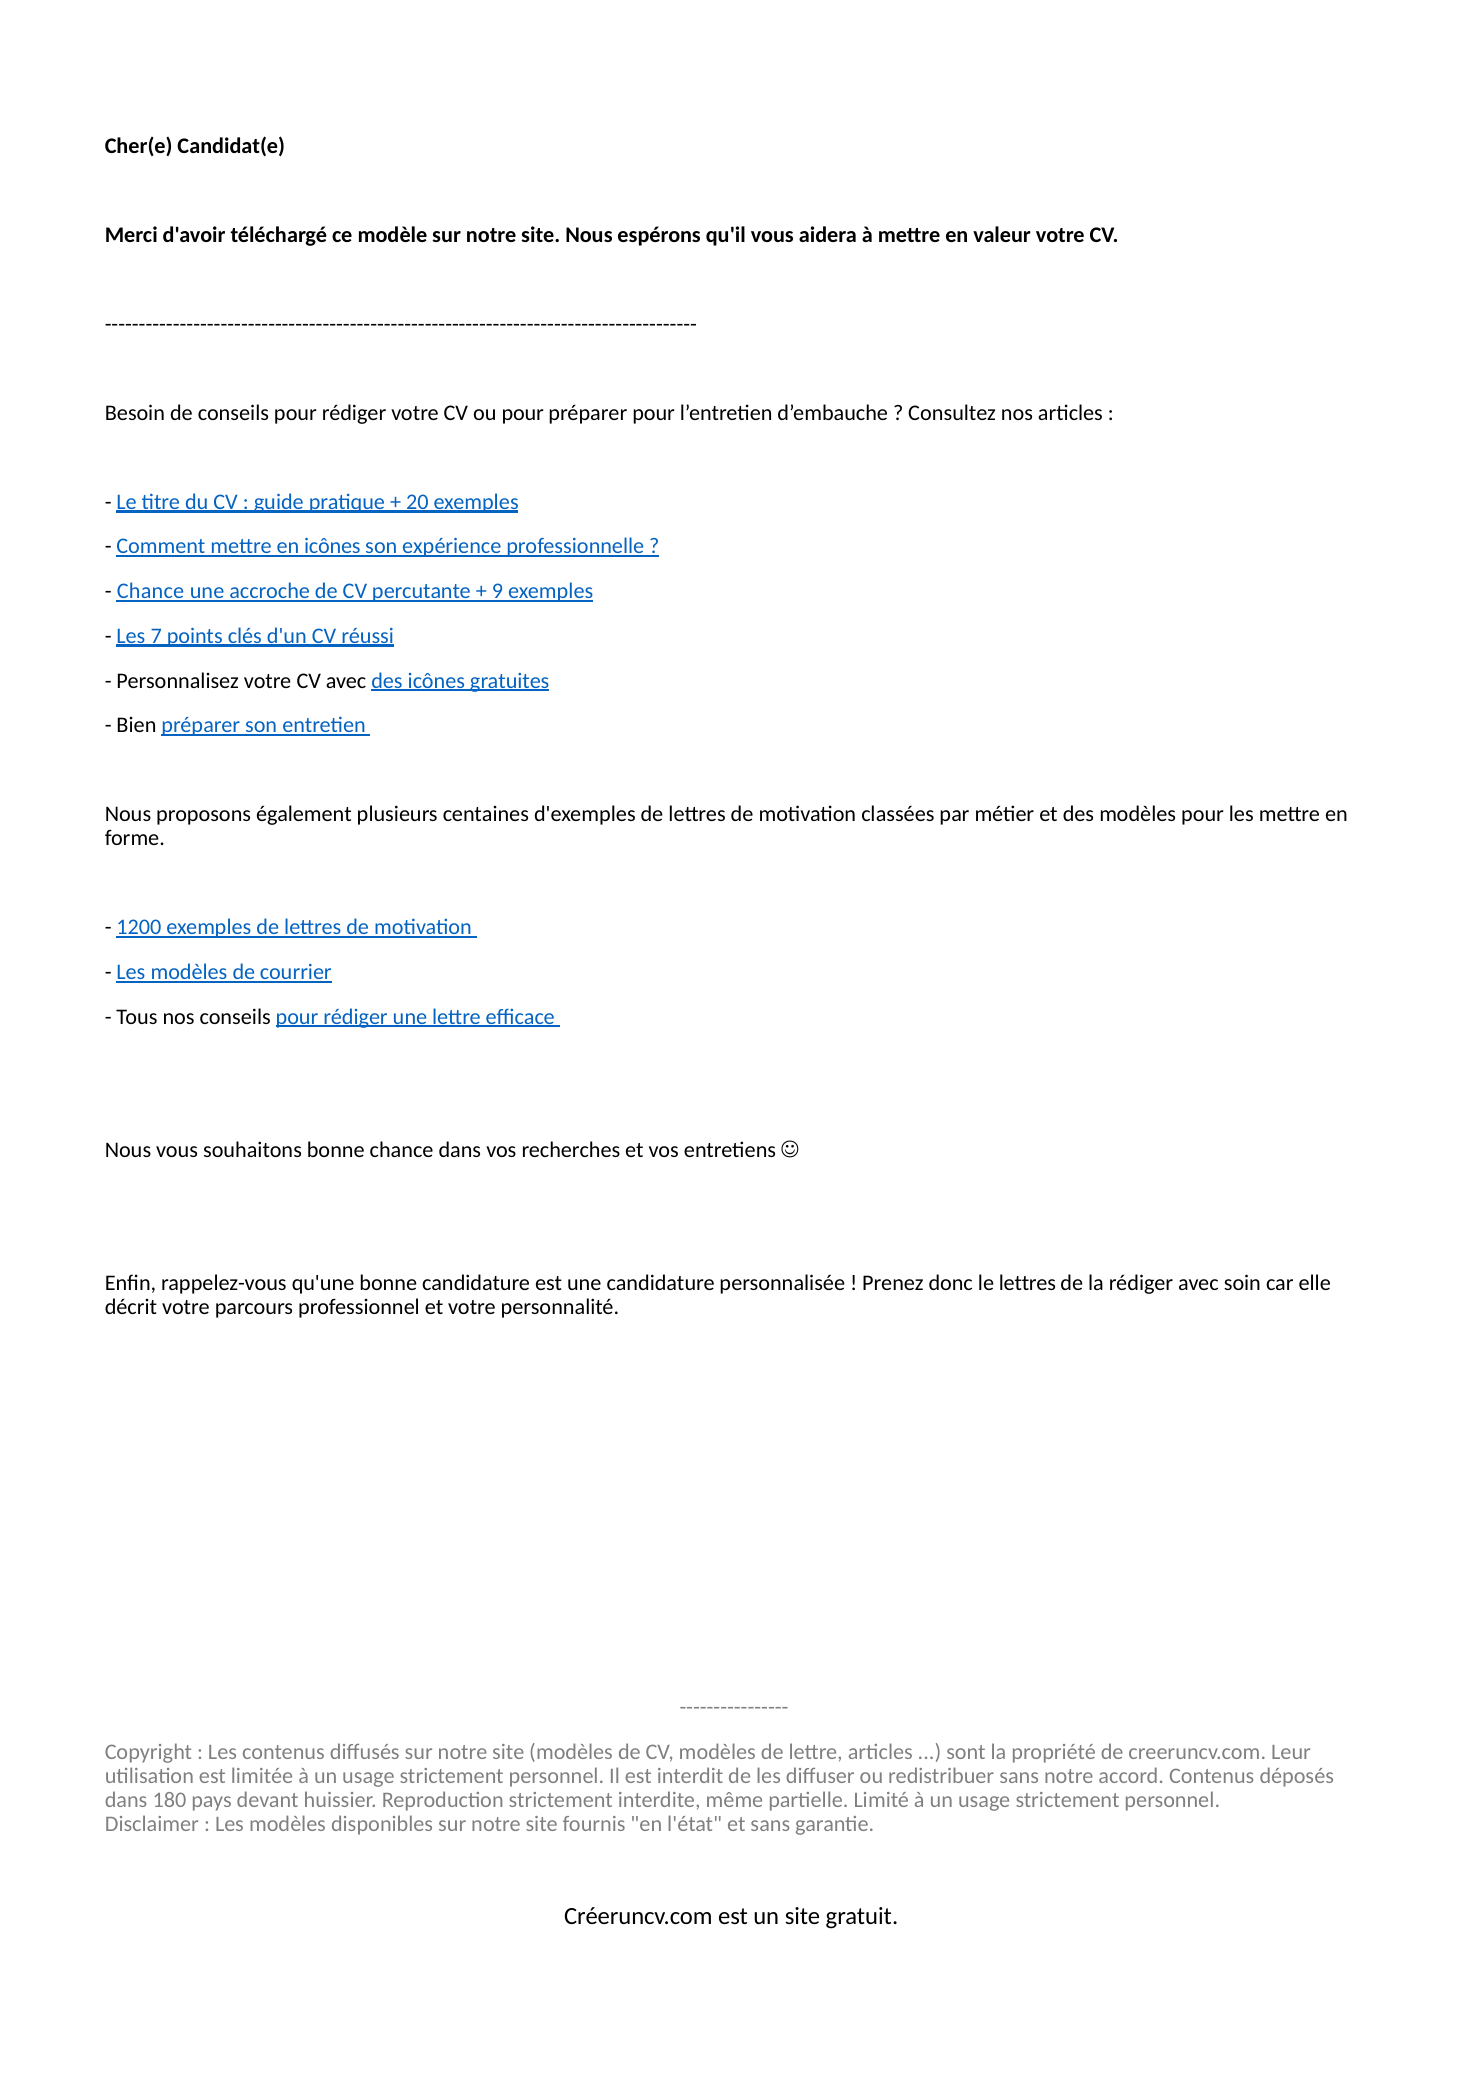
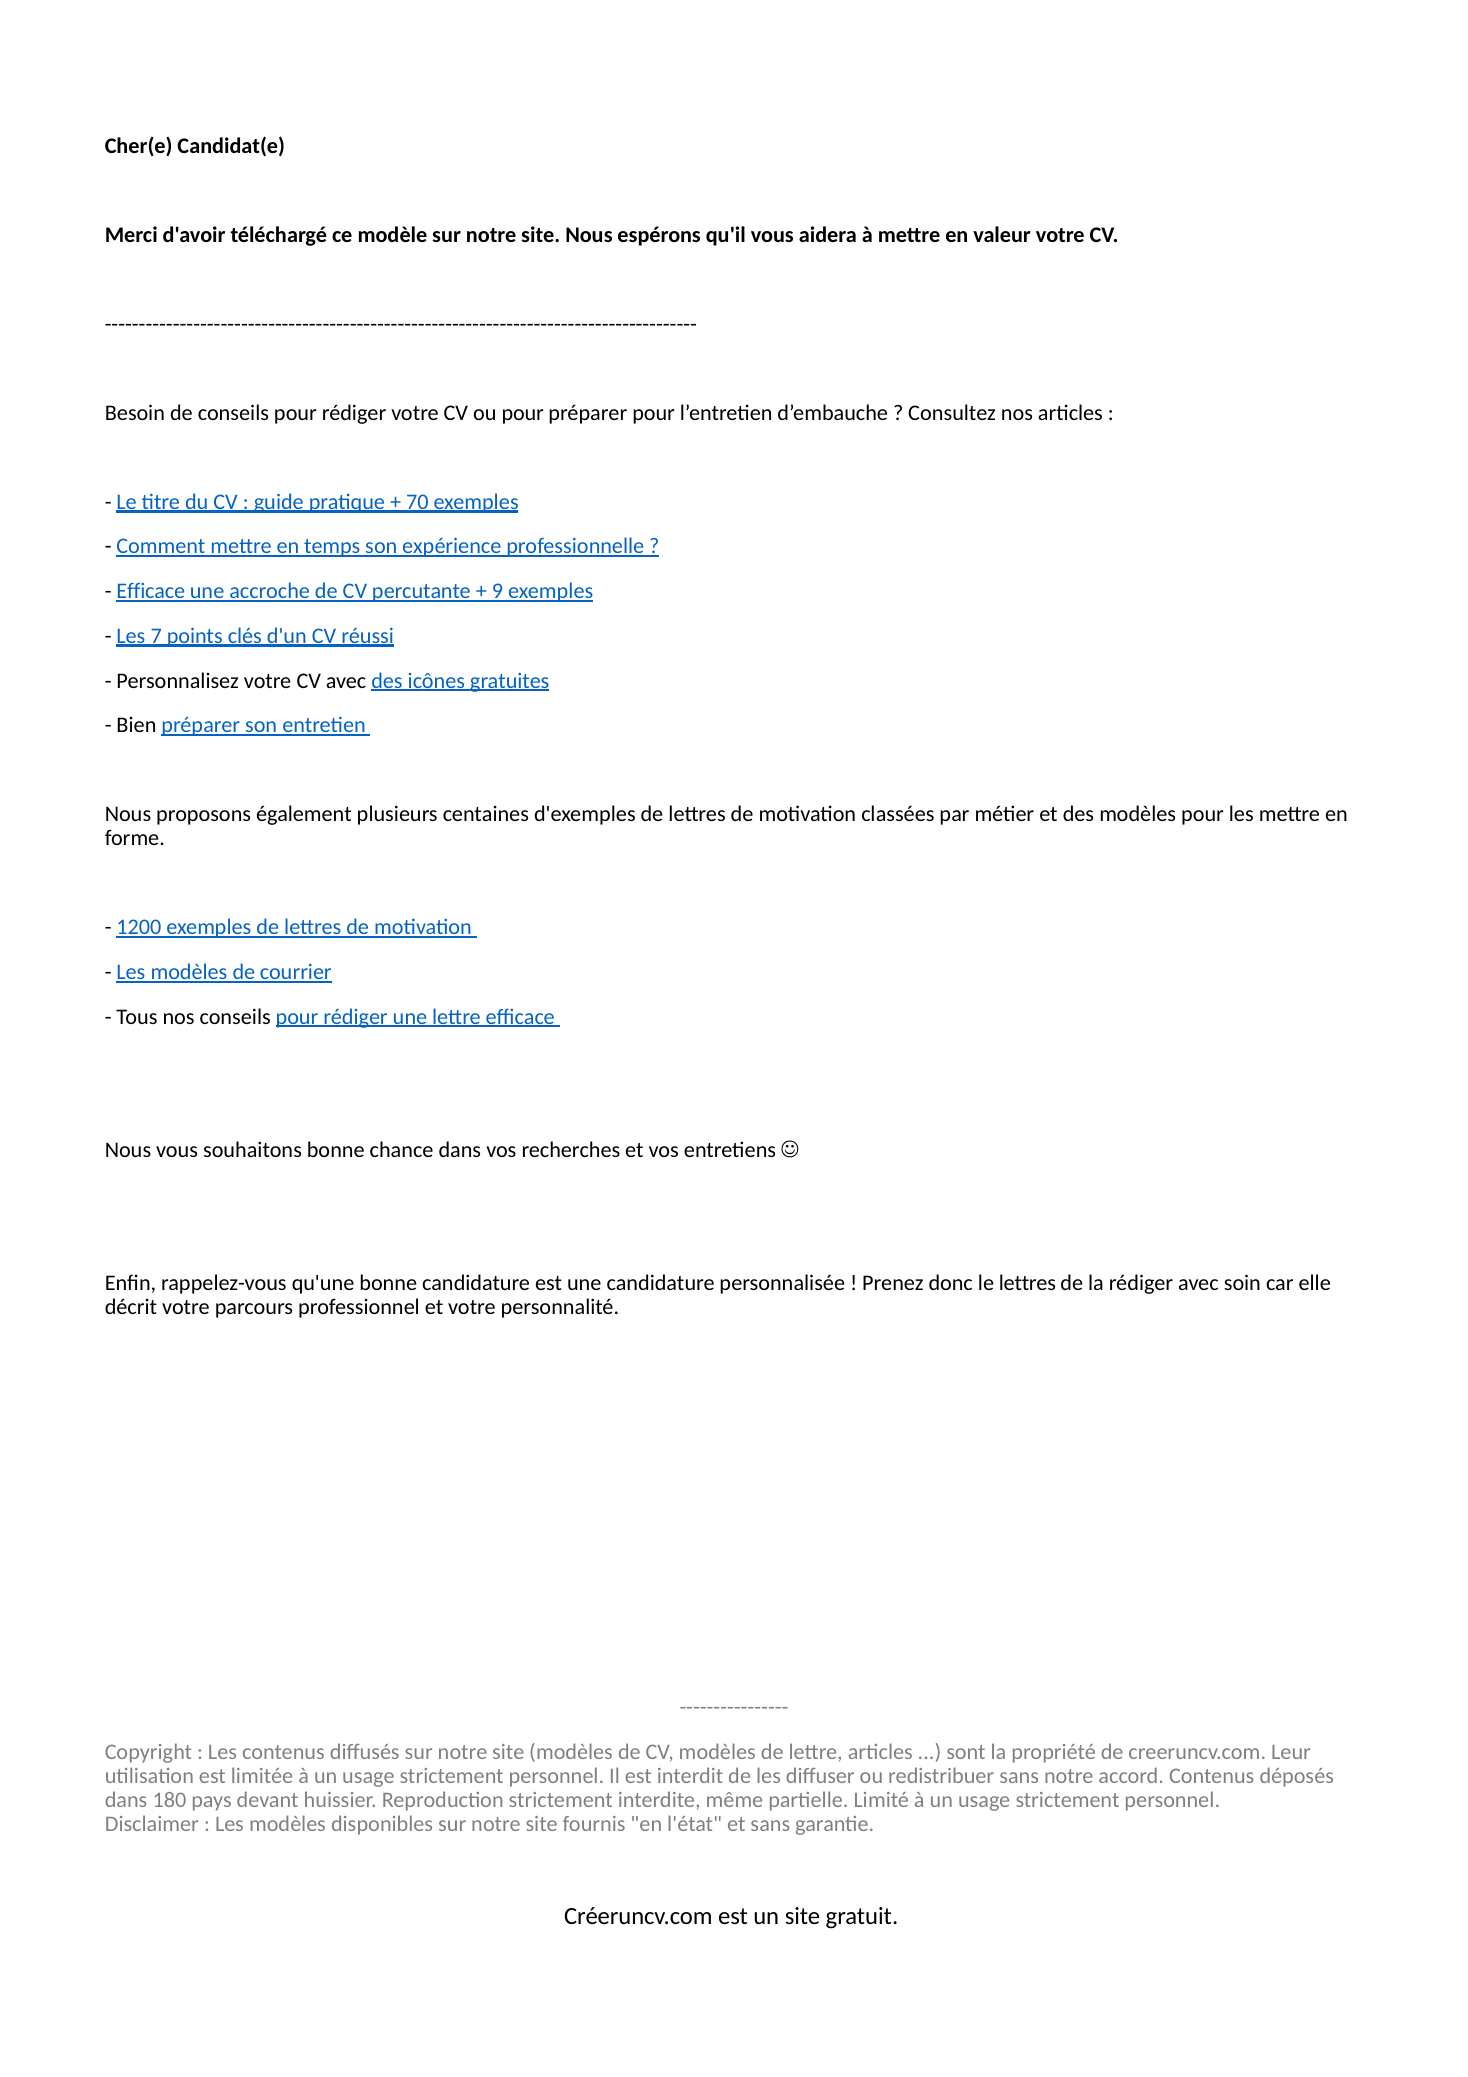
20: 20 -> 70
en icônes: icônes -> temps
Chance at (151, 591): Chance -> Efficace
